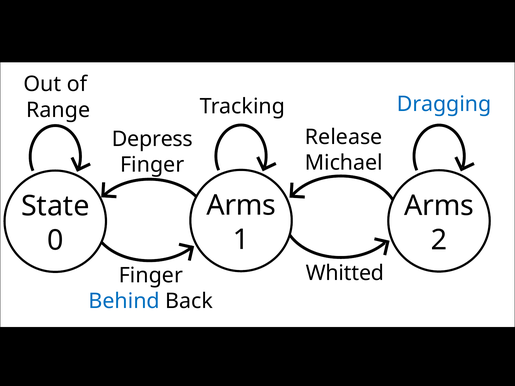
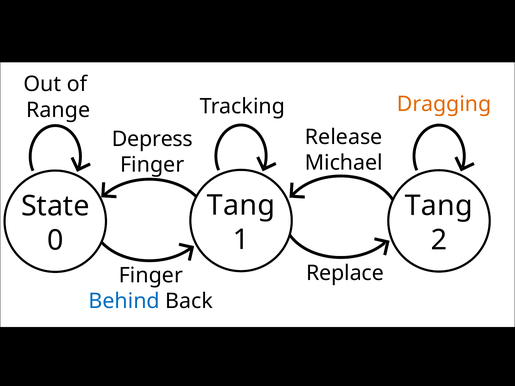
Dragging colour: blue -> orange
Arms at (241, 206): Arms -> Tang
Arms at (439, 206): Arms -> Tang
Whitted: Whitted -> Replace
